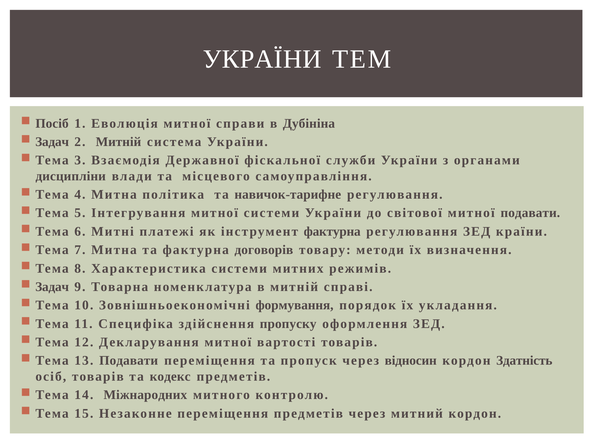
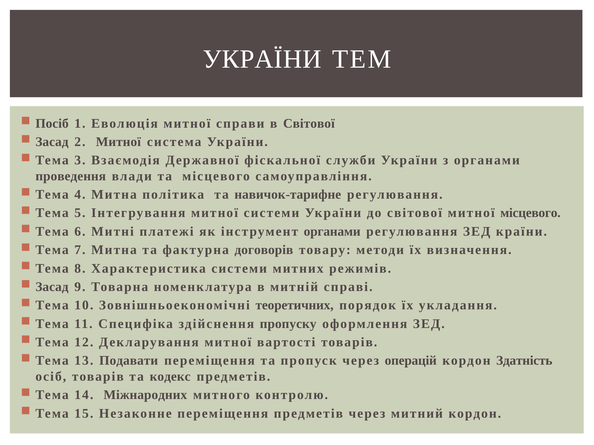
в Дубініна: Дубініна -> Світової
Задач at (52, 142): Задач -> Засад
2 Митній: Митній -> Митної
дисципліни: дисципліни -> проведення
митної подавати: подавати -> місцевого
інструмент фактурна: фактурна -> органами
Задач at (52, 287): Задач -> Засад
формування: формування -> теоретичних
відносин: відносин -> операцій
